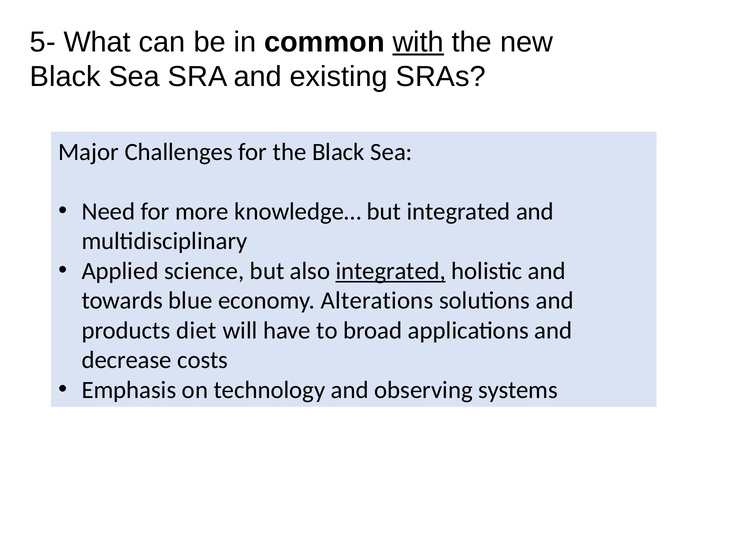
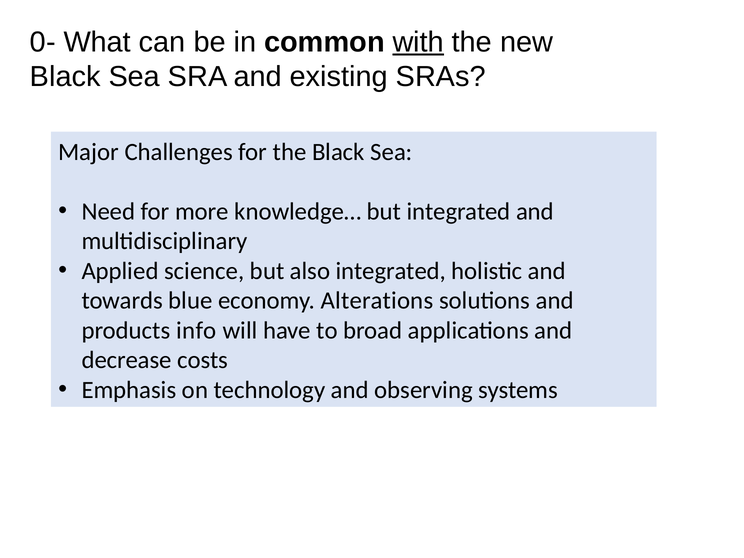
5-: 5- -> 0-
integrated at (391, 271) underline: present -> none
diet: diet -> info
